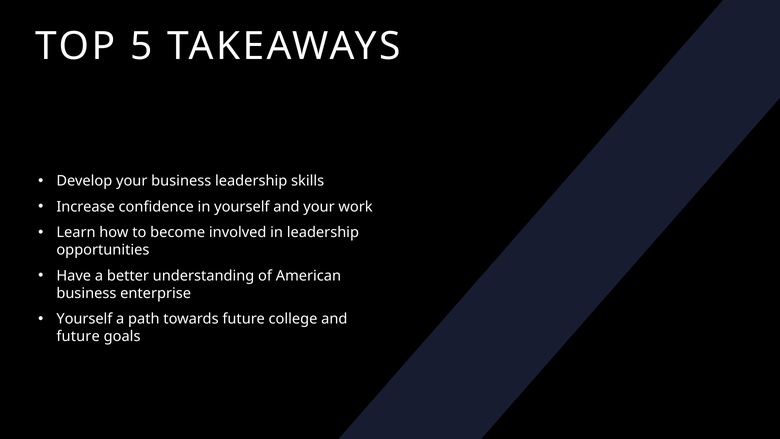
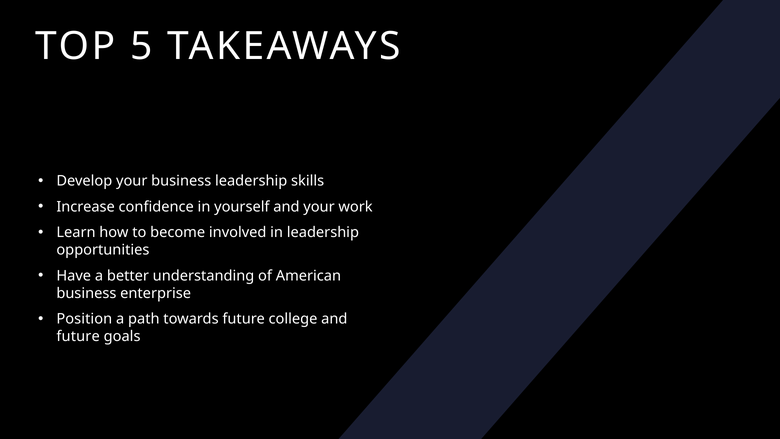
Yourself at (84, 319): Yourself -> Position
